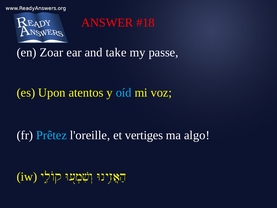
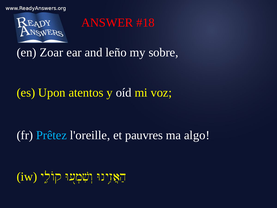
take: take -> leño
passe: passe -> sobre
oíd colour: light blue -> white
vertiges: vertiges -> pauvres
